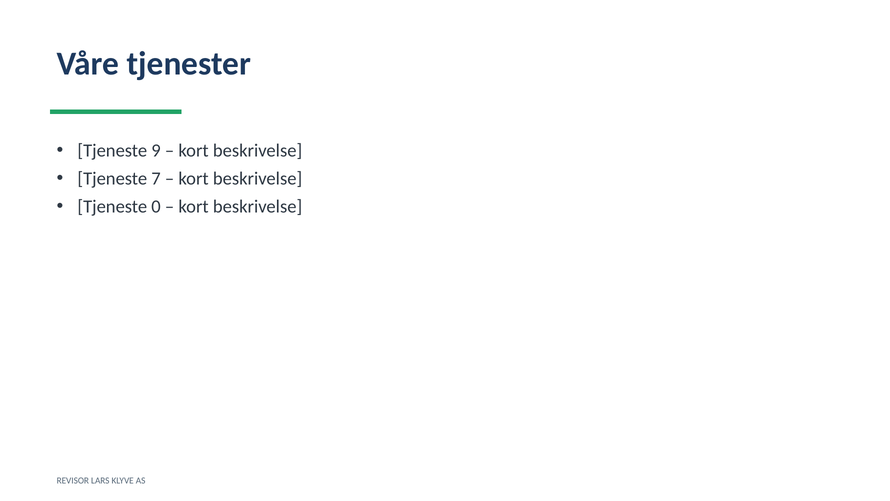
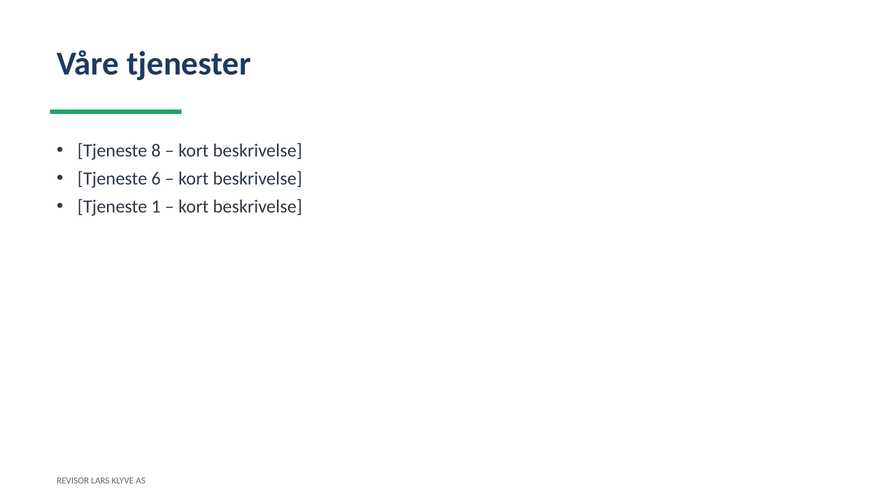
9: 9 -> 8
7: 7 -> 6
0: 0 -> 1
